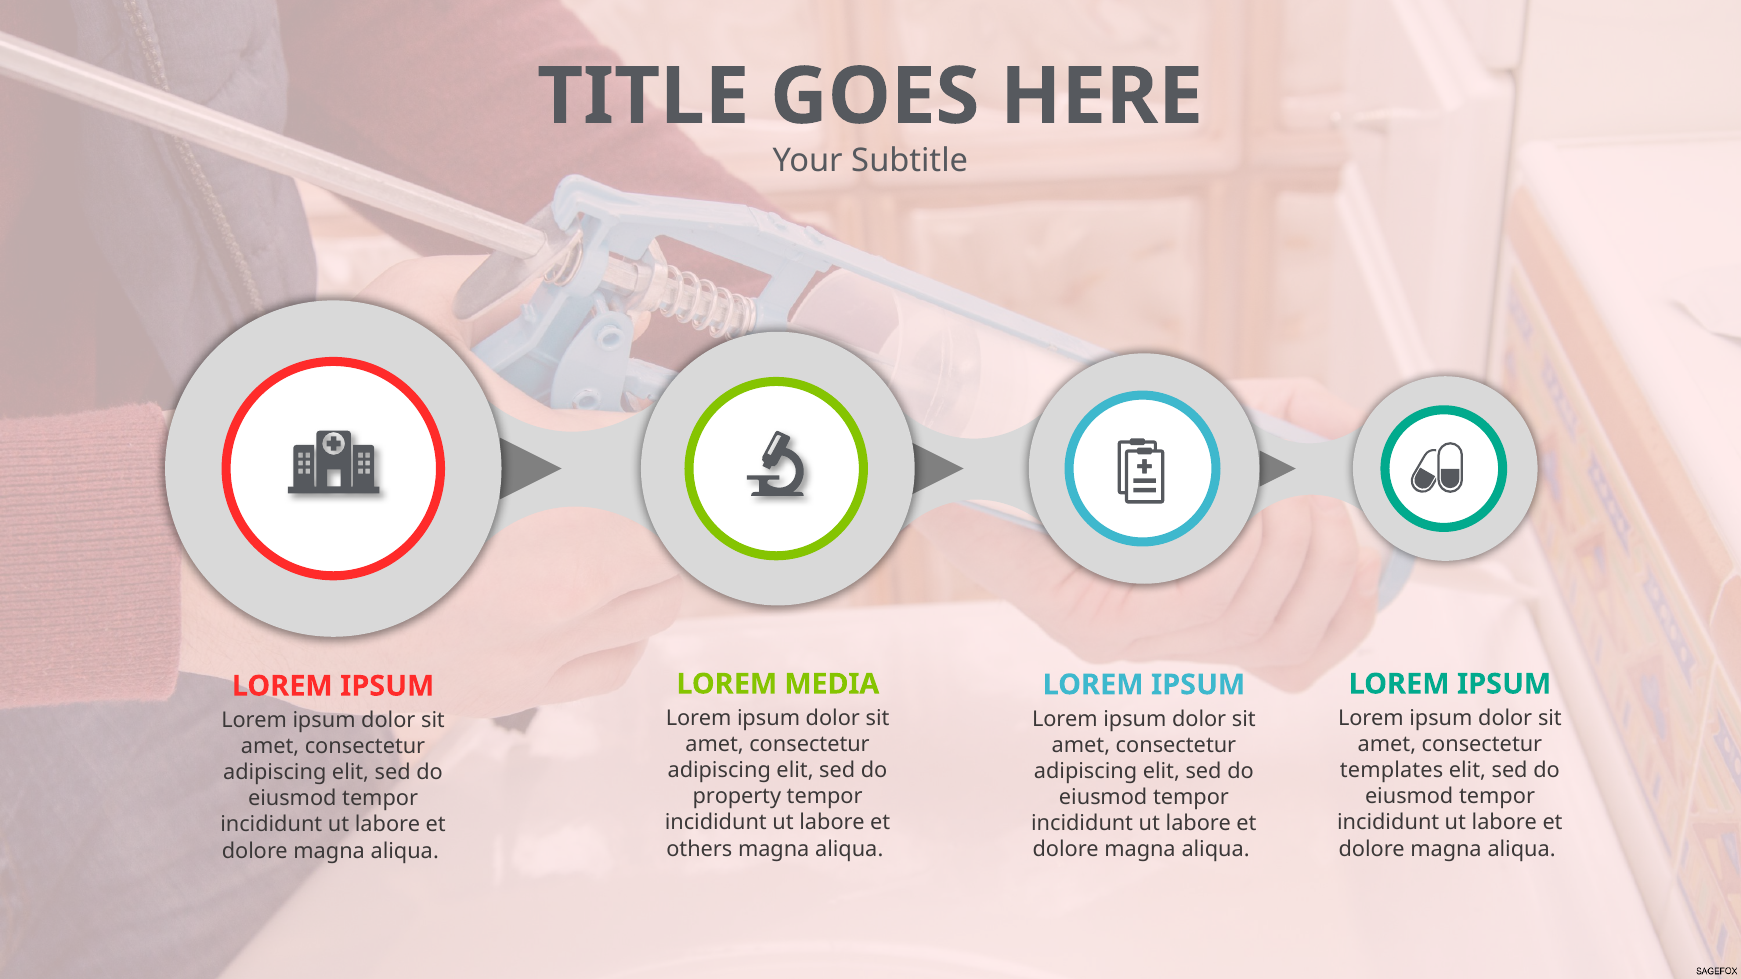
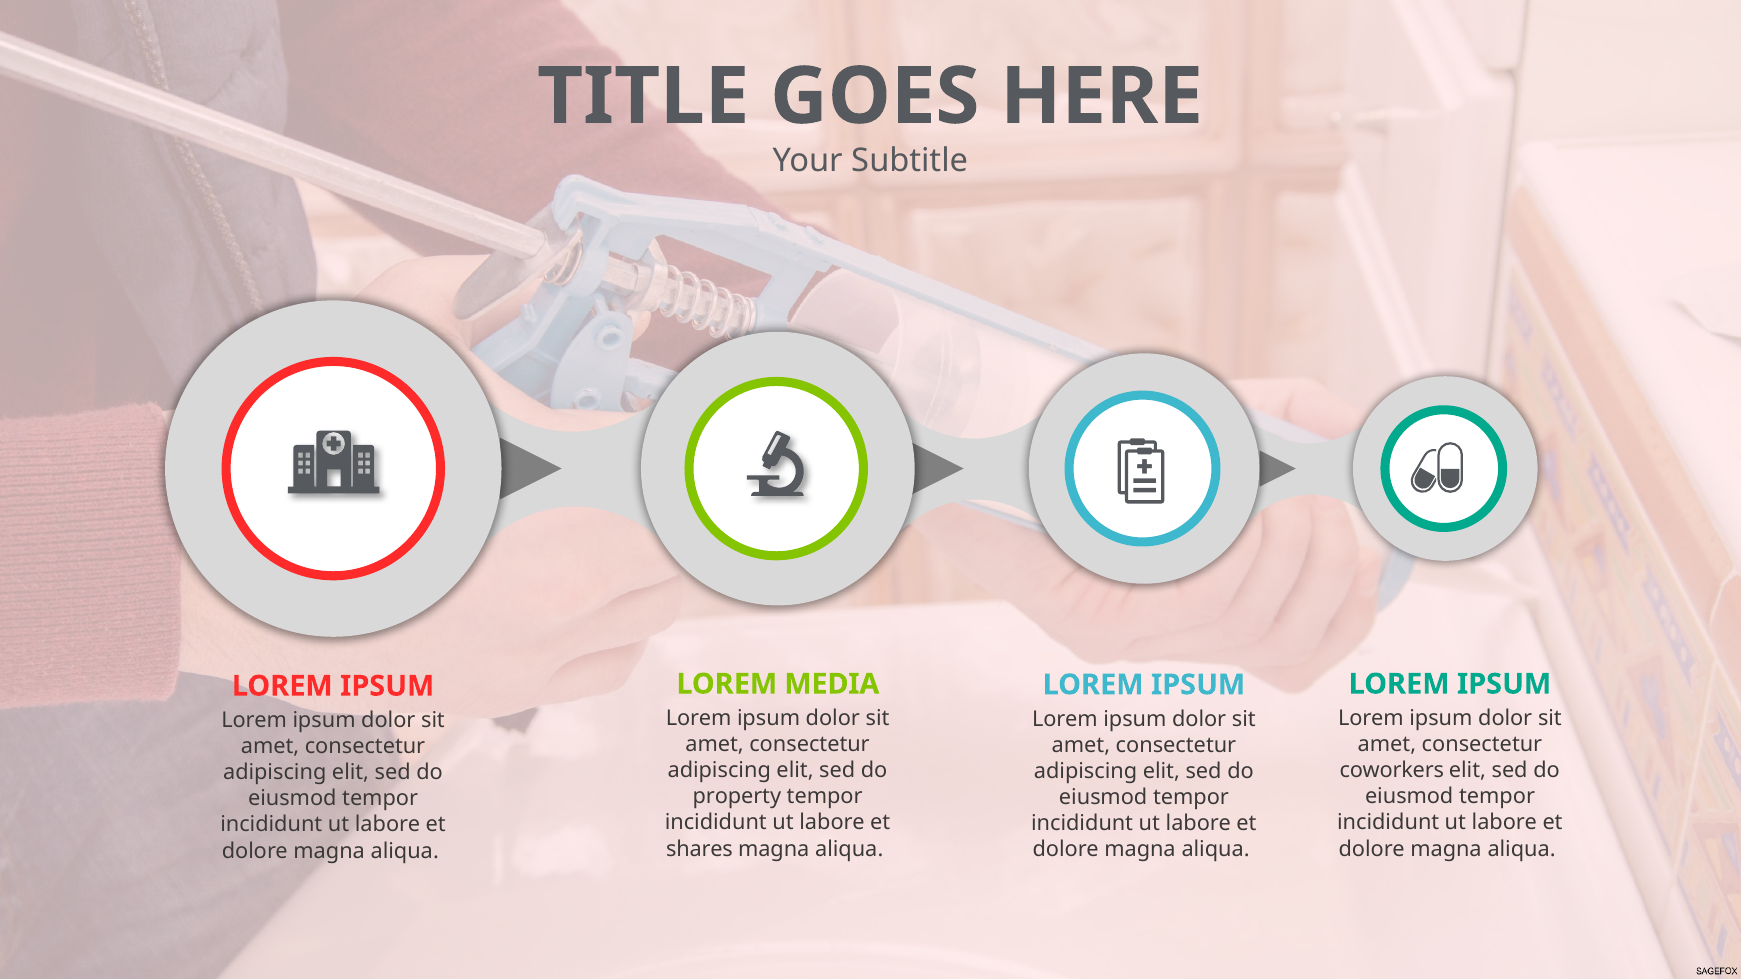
templates: templates -> coworkers
others: others -> shares
